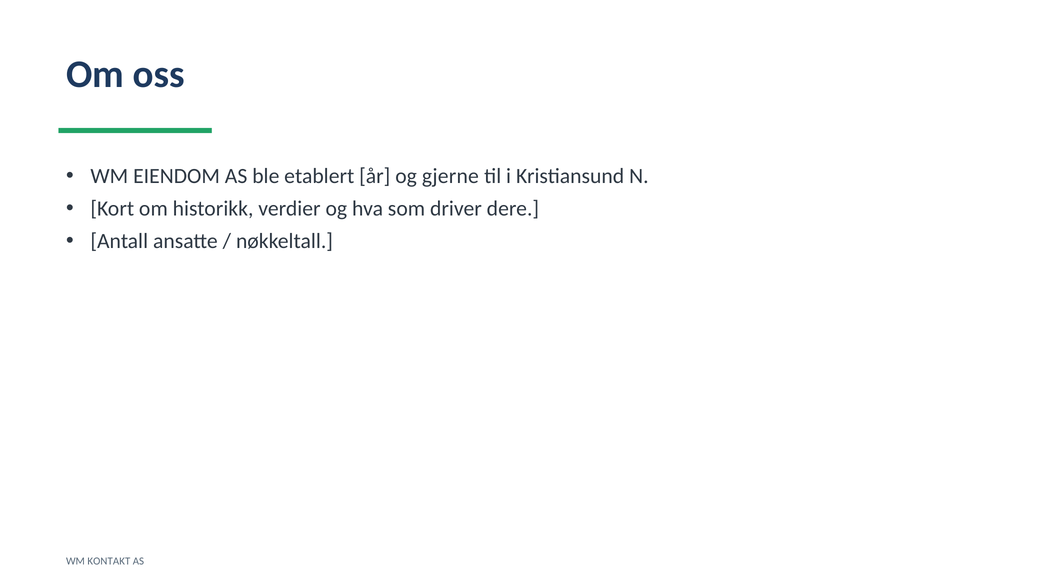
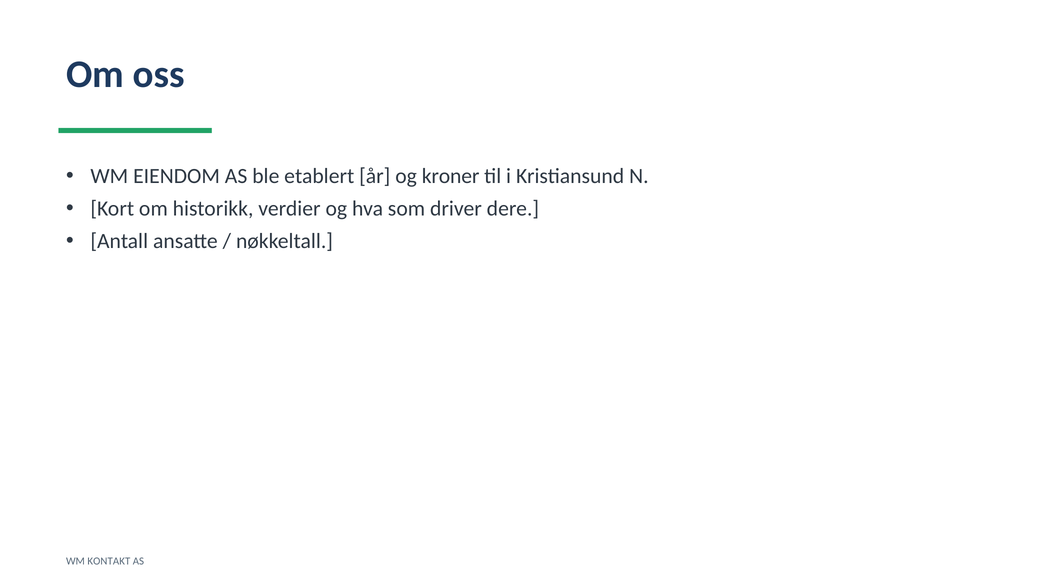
gjerne: gjerne -> kroner
